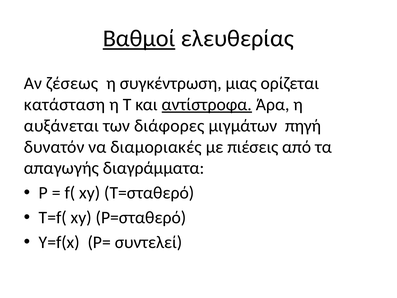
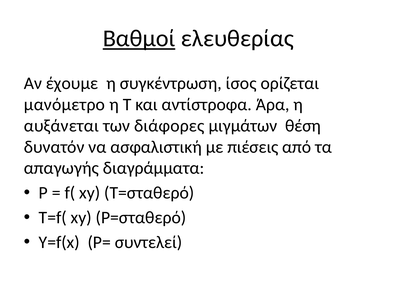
ζέσεως: ζέσεως -> έχουμε
μιας: μιας -> ίσος
κατάσταση: κατάσταση -> μανόμετρο
αντίστροφα underline: present -> none
πηγή: πηγή -> θέση
διαμοριακές: διαμοριακές -> ασφαλιστική
